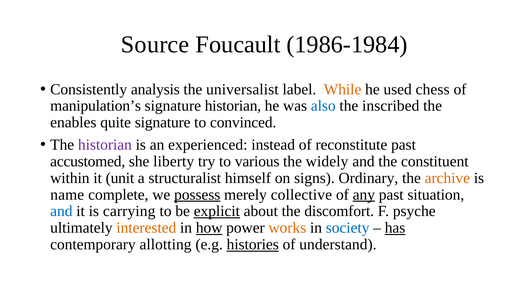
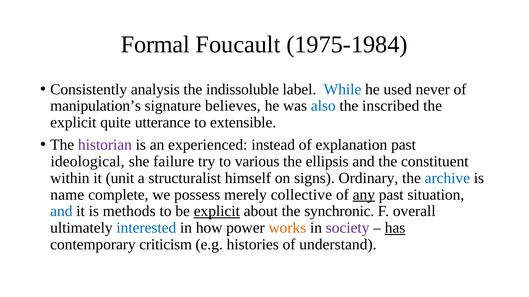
Source: Source -> Formal
1986-1984: 1986-1984 -> 1975-1984
universalist: universalist -> indissoluble
While colour: orange -> blue
chess: chess -> never
signature historian: historian -> believes
enables at (73, 123): enables -> explicit
quite signature: signature -> utterance
convinced: convinced -> extensible
reconstitute: reconstitute -> explanation
accustomed: accustomed -> ideological
liberty: liberty -> failure
widely: widely -> ellipsis
archive colour: orange -> blue
possess underline: present -> none
carrying: carrying -> methods
discomfort: discomfort -> synchronic
psyche: psyche -> overall
interested colour: orange -> blue
how underline: present -> none
society colour: blue -> purple
allotting: allotting -> criticism
histories underline: present -> none
